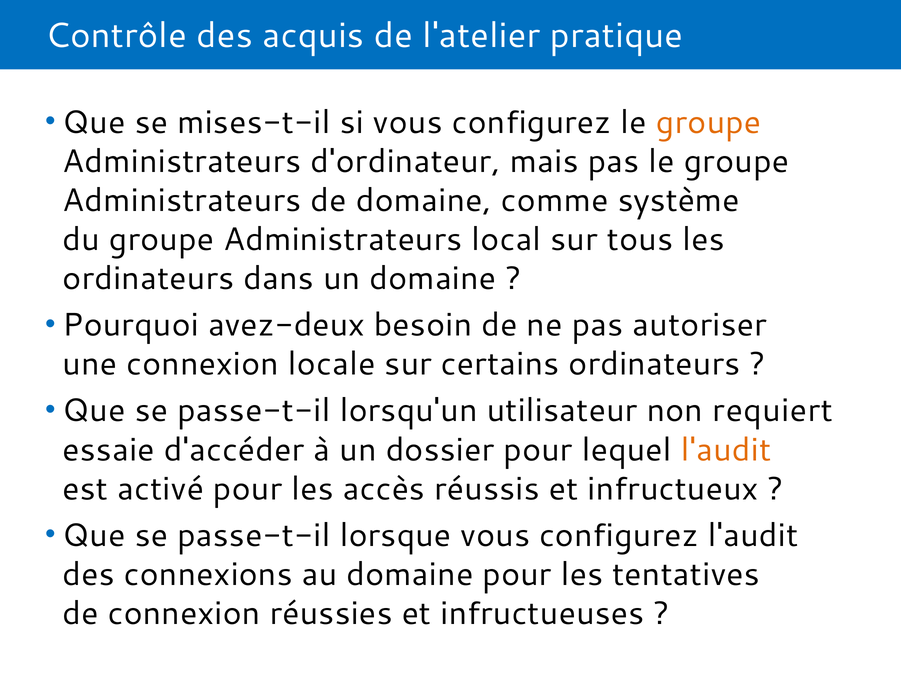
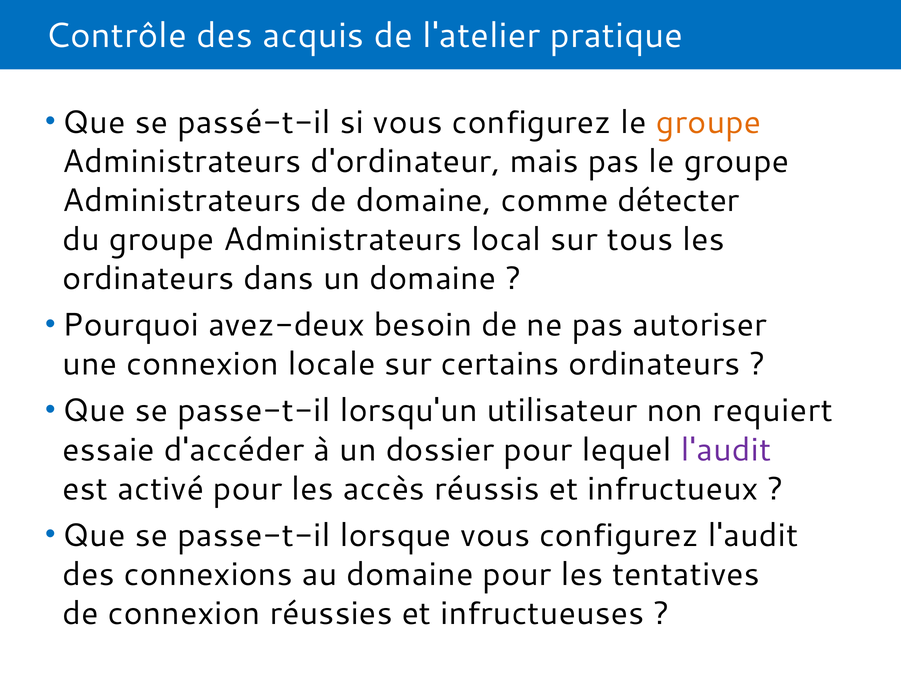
mises-t-il: mises-t-il -> passé-t-il
système: système -> détecter
l'audit at (726, 450) colour: orange -> purple
